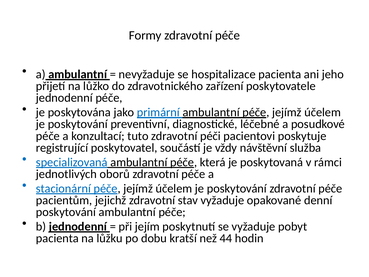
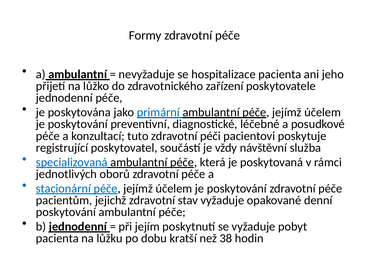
44: 44 -> 38
